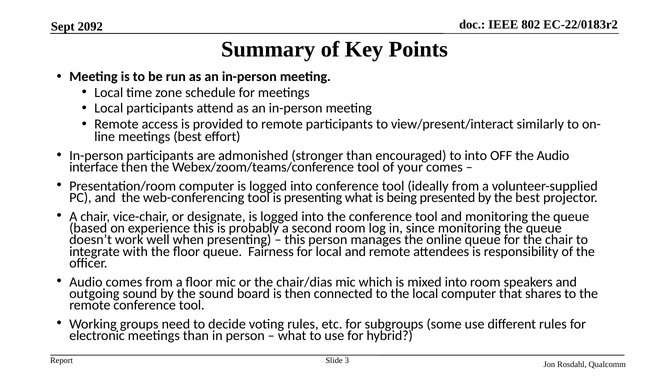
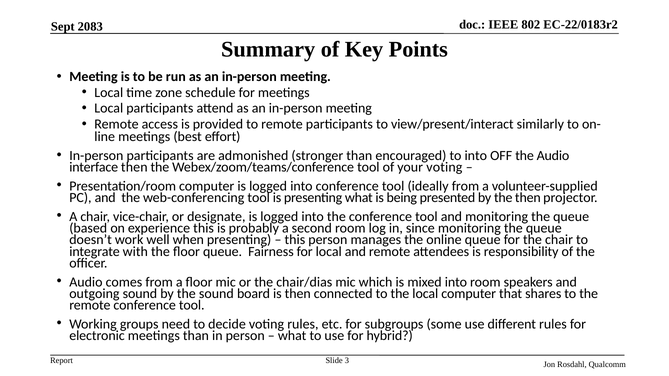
2092: 2092 -> 2083
your comes: comes -> voting
the best: best -> then
